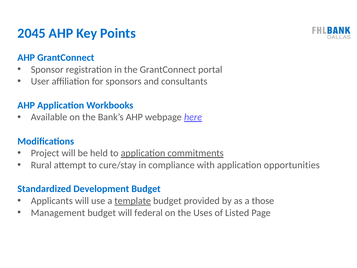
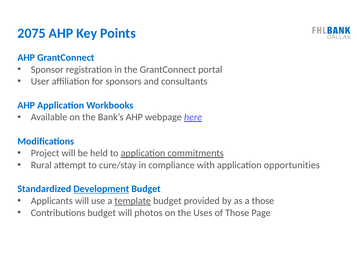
2045: 2045 -> 2075
Development underline: none -> present
Management: Management -> Contributions
federal: federal -> photos
of Listed: Listed -> Those
